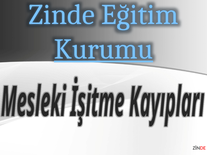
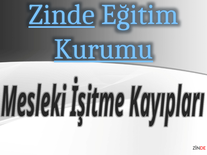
Zinde underline: none -> present
